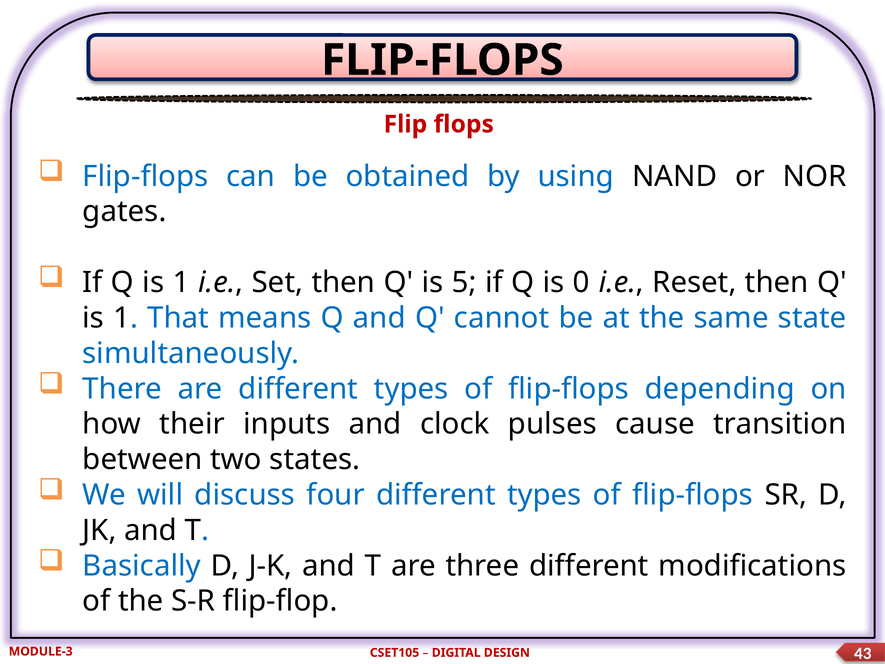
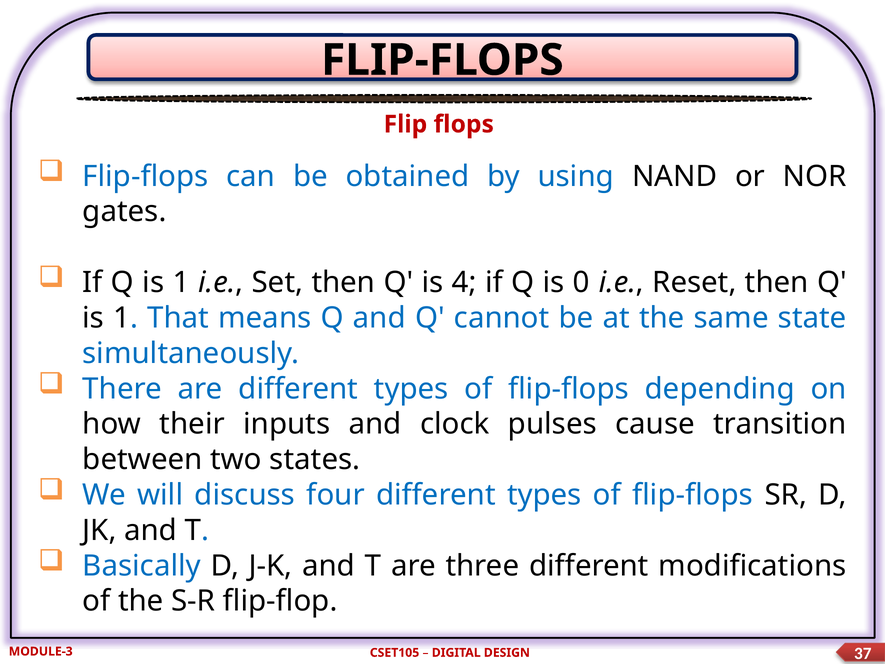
5: 5 -> 4
43: 43 -> 37
